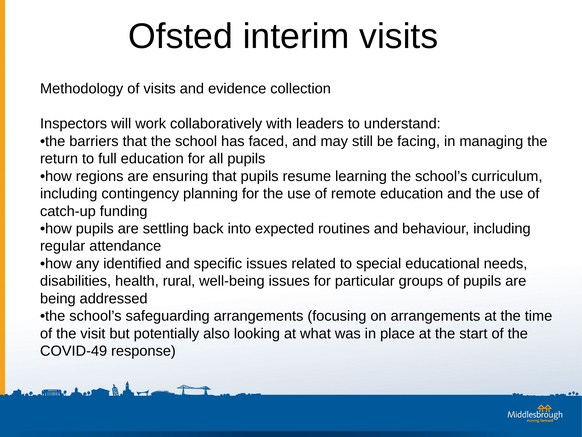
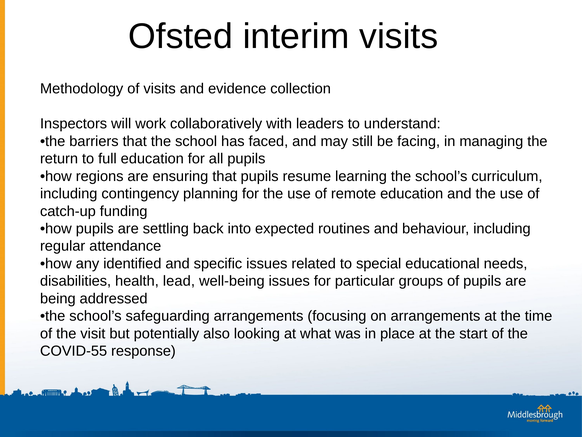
rural: rural -> lead
COVID-49: COVID-49 -> COVID-55
